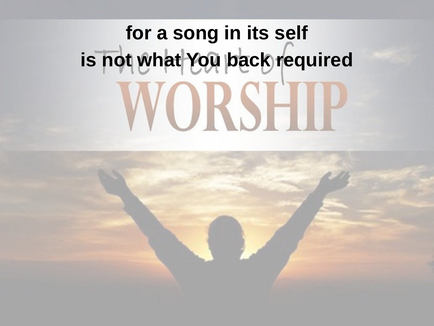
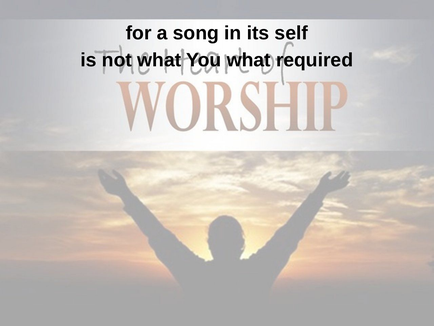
You back: back -> what
